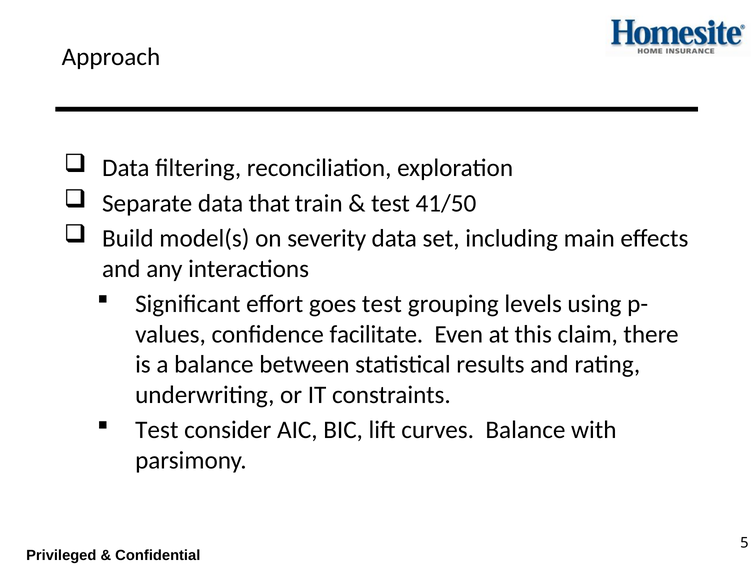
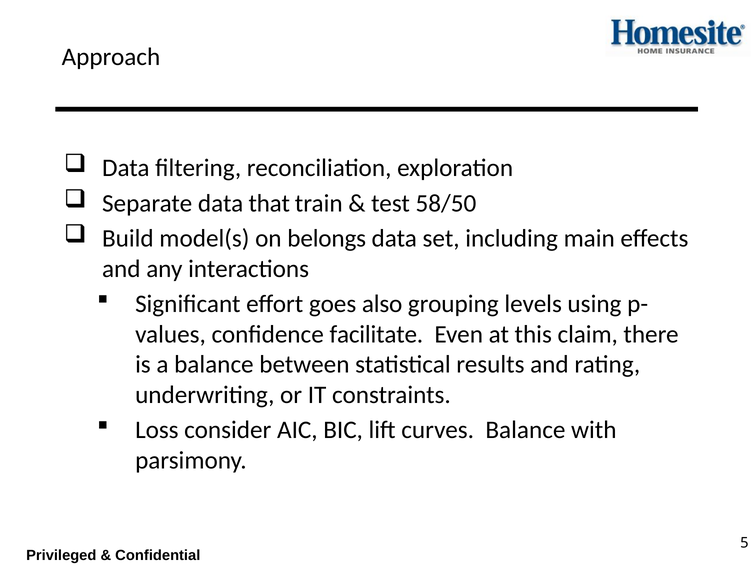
41/50: 41/50 -> 58/50
severity: severity -> belongs
goes test: test -> also
Test at (157, 430): Test -> Loss
